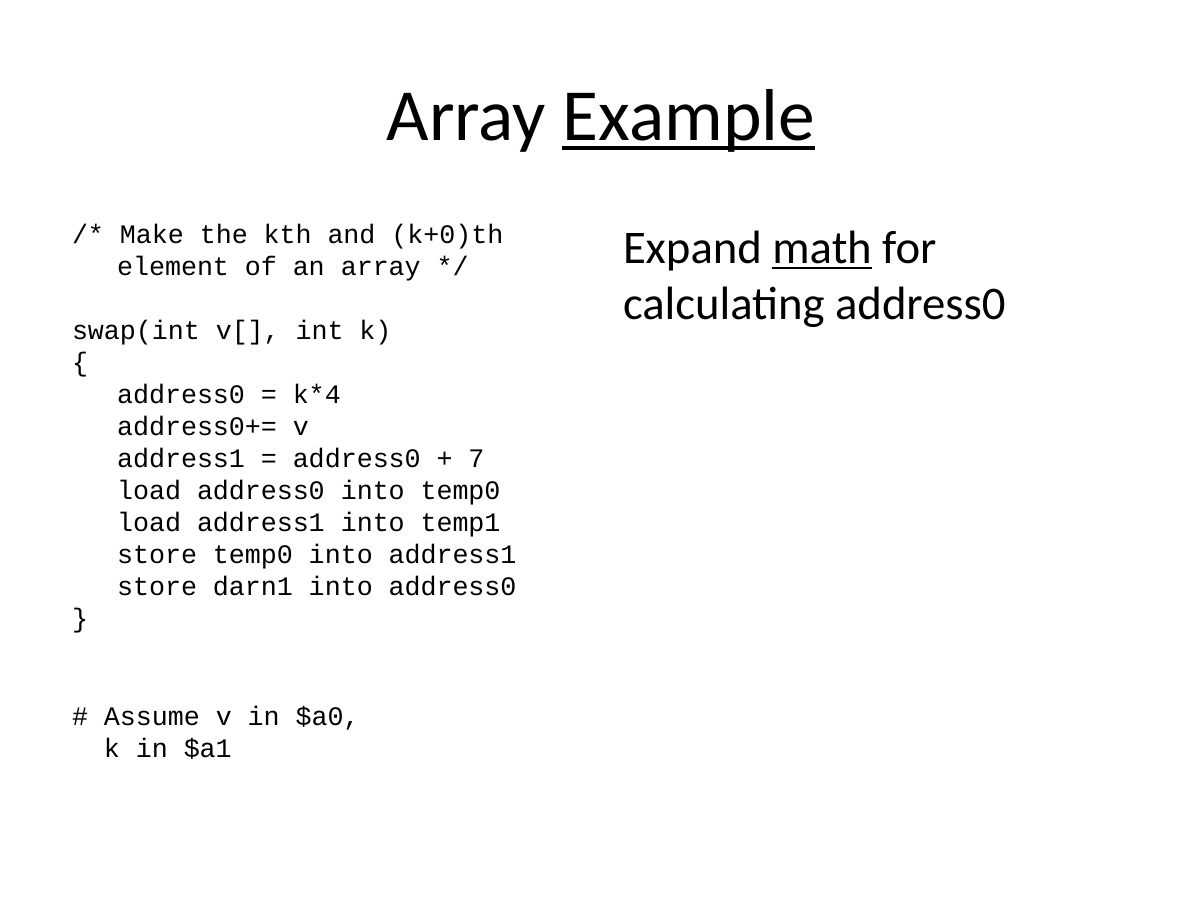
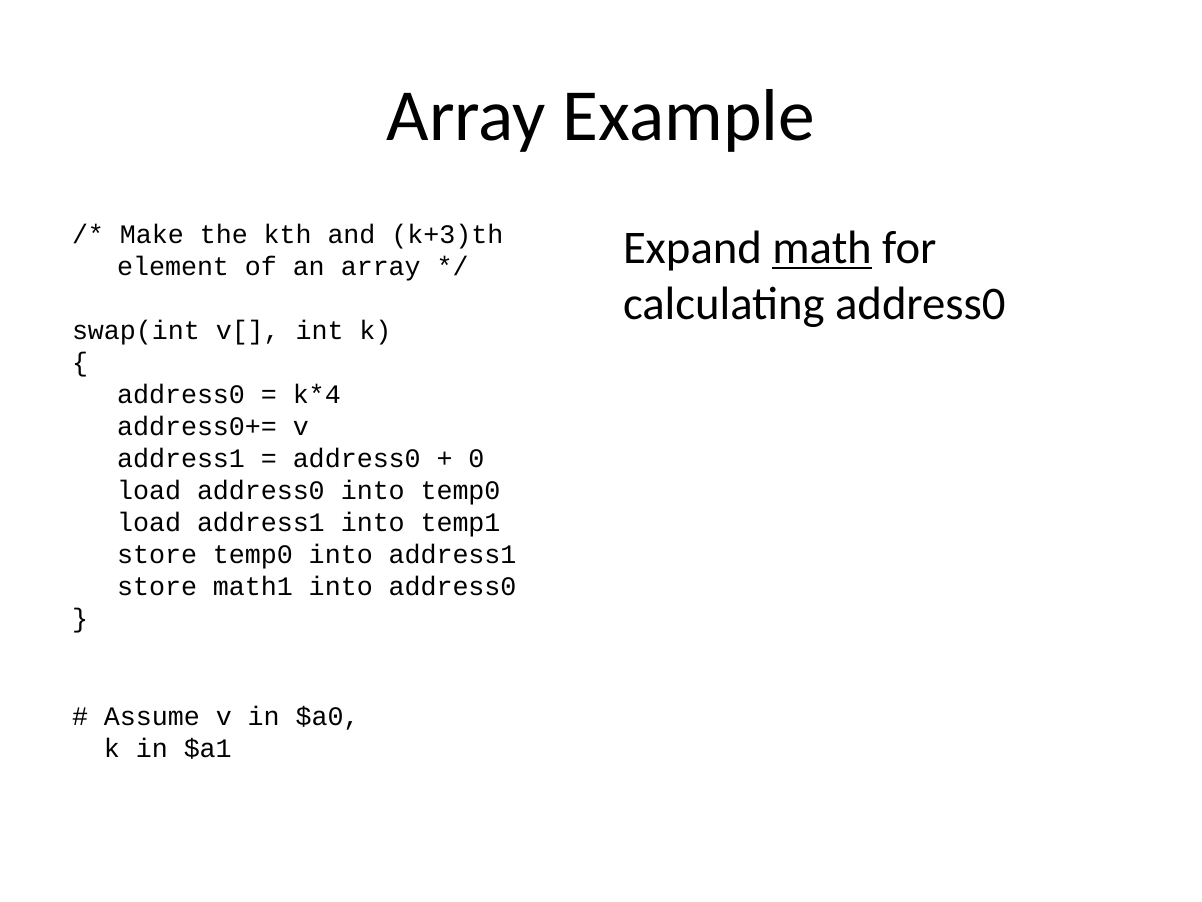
Example underline: present -> none
k+0)th: k+0)th -> k+3)th
7: 7 -> 0
darn1: darn1 -> math1
